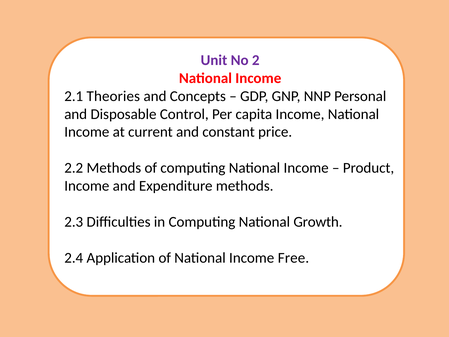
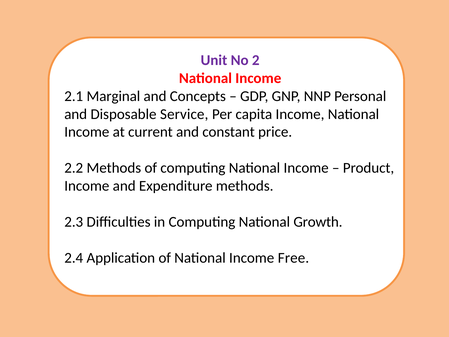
Theories: Theories -> Marginal
Control: Control -> Service
